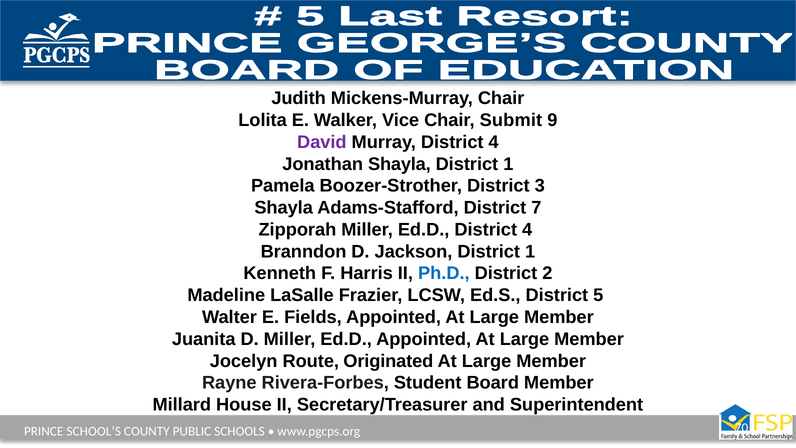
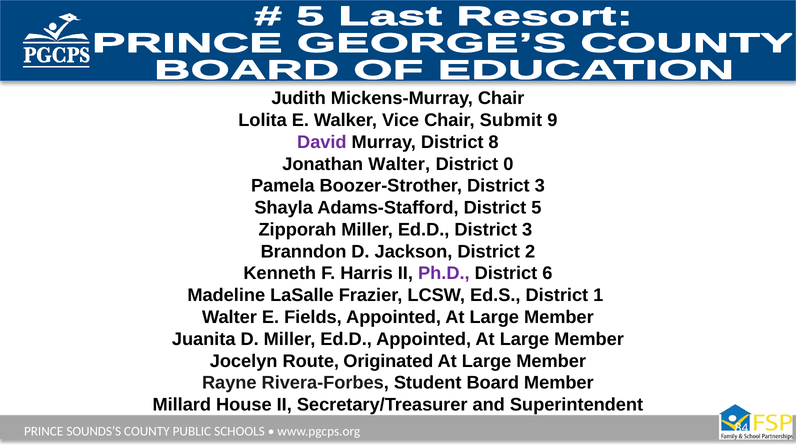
Murray District 4: 4 -> 8
Jonathan Shayla: Shayla -> Walter
1 at (508, 164): 1 -> 0
7: 7 -> 5
Ed.D District 4: 4 -> 3
Jackson District 1: 1 -> 2
Ph.D colour: blue -> purple
2: 2 -> 6
5: 5 -> 1
SCHOOL’S: SCHOOL’S -> SOUNDS’S
70: 70 -> 84
